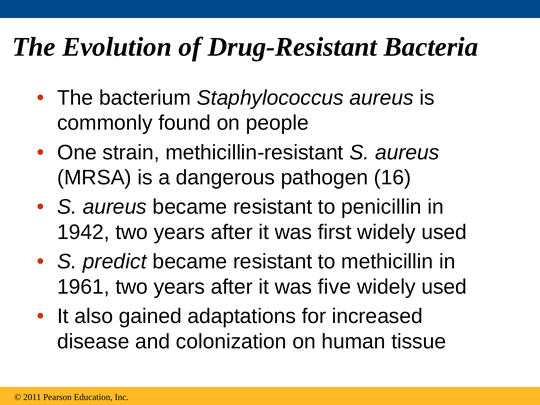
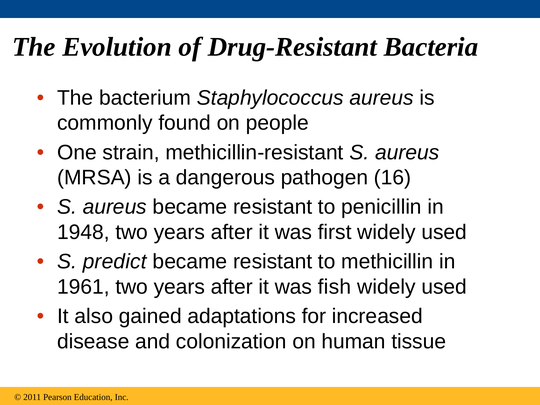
1942: 1942 -> 1948
five: five -> fish
